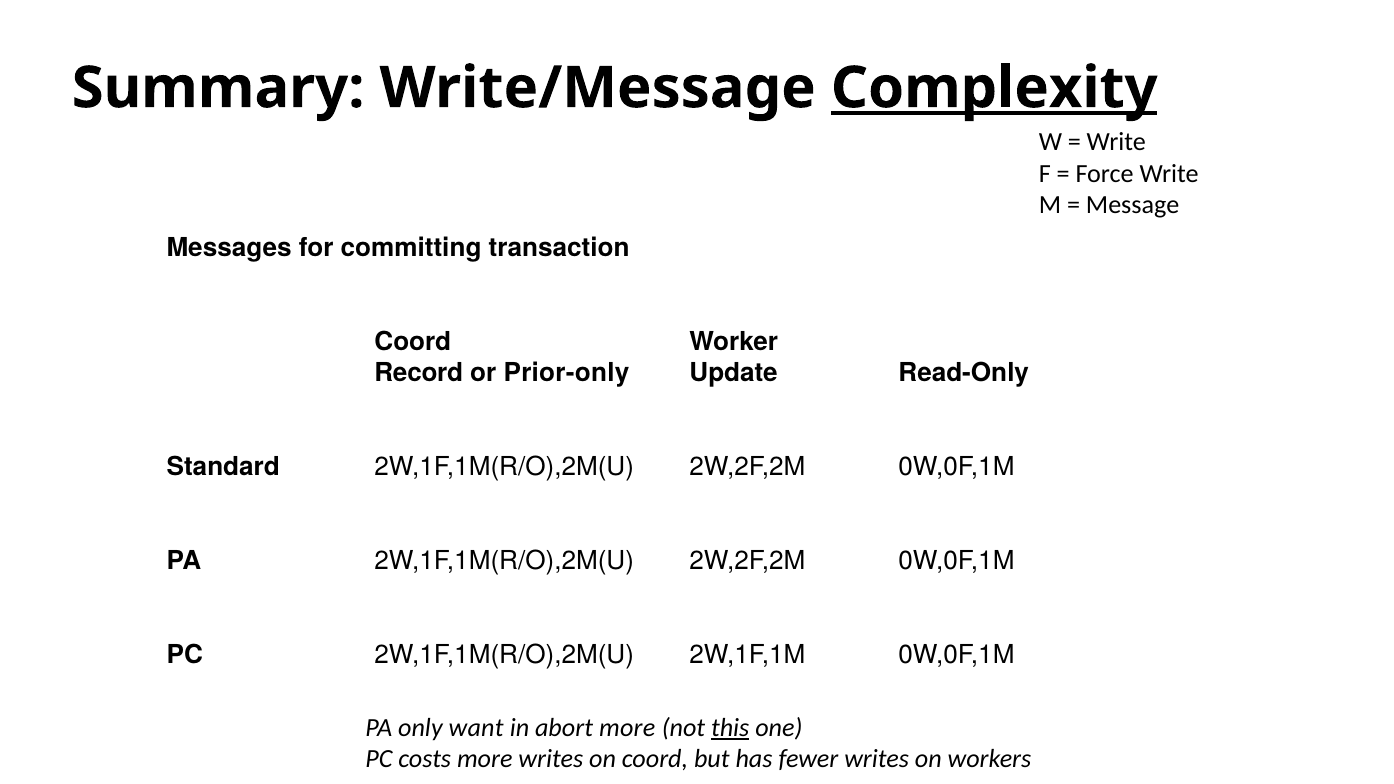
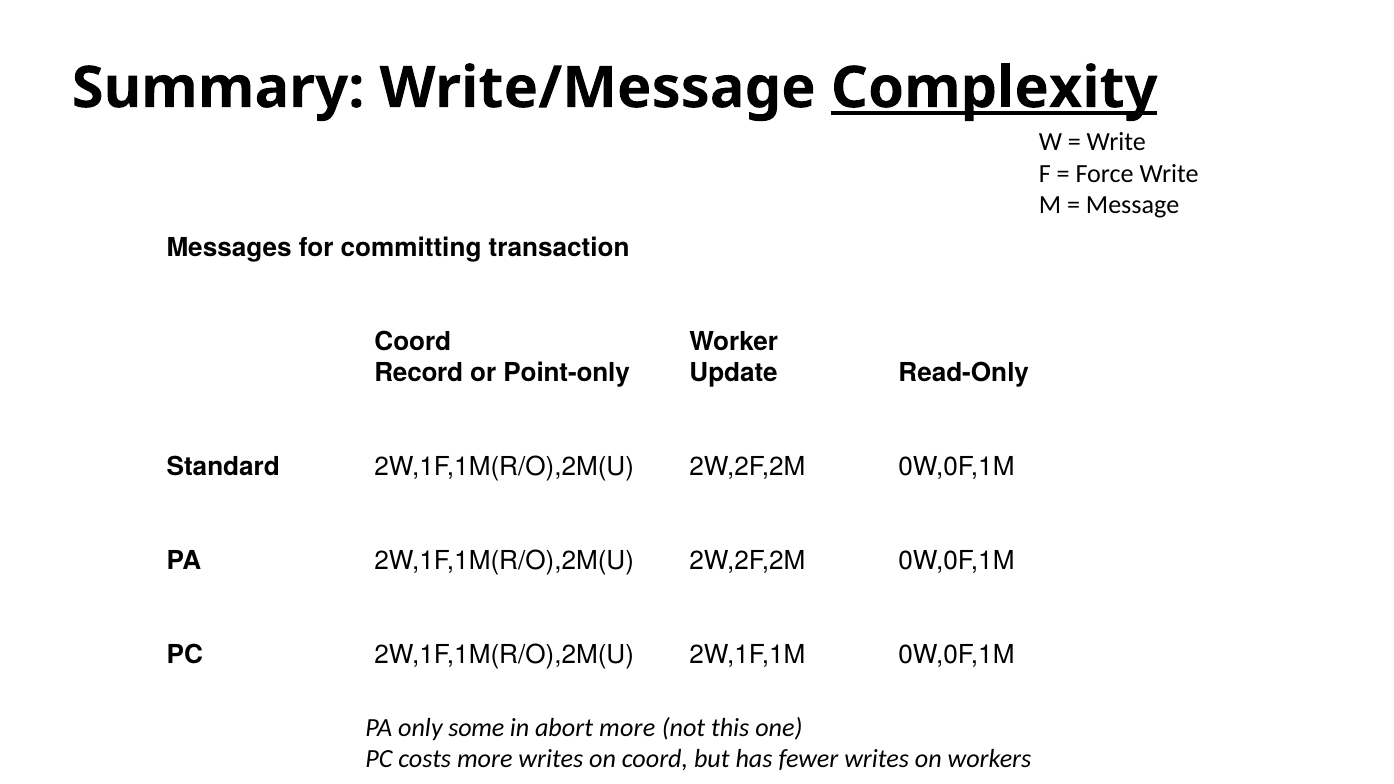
Prior-only: Prior-only -> Point-only
want: want -> some
this underline: present -> none
